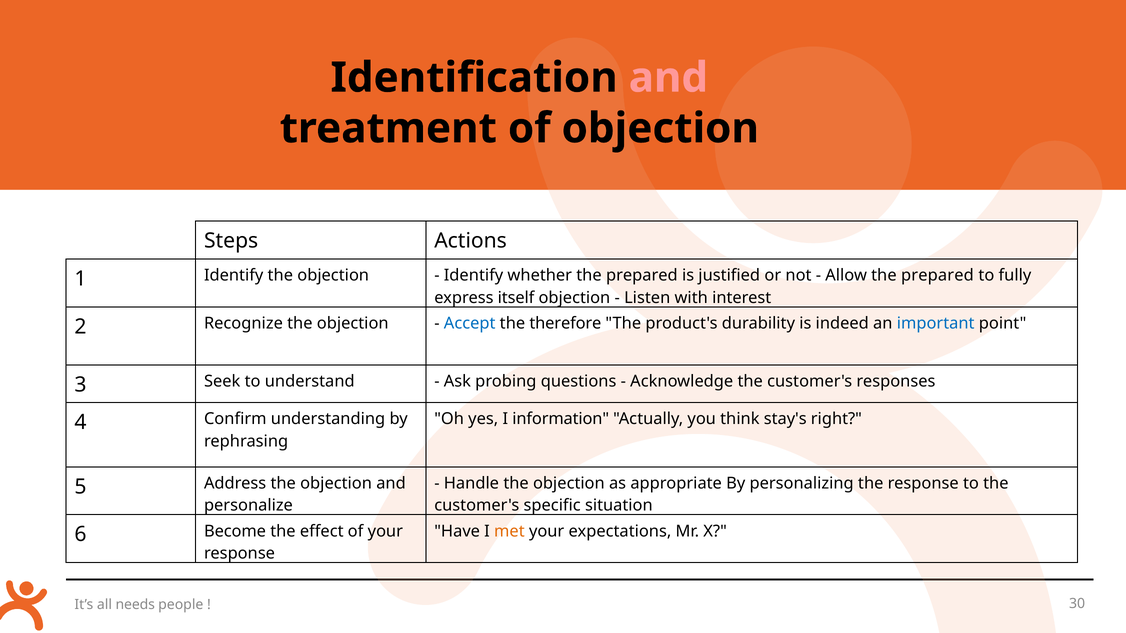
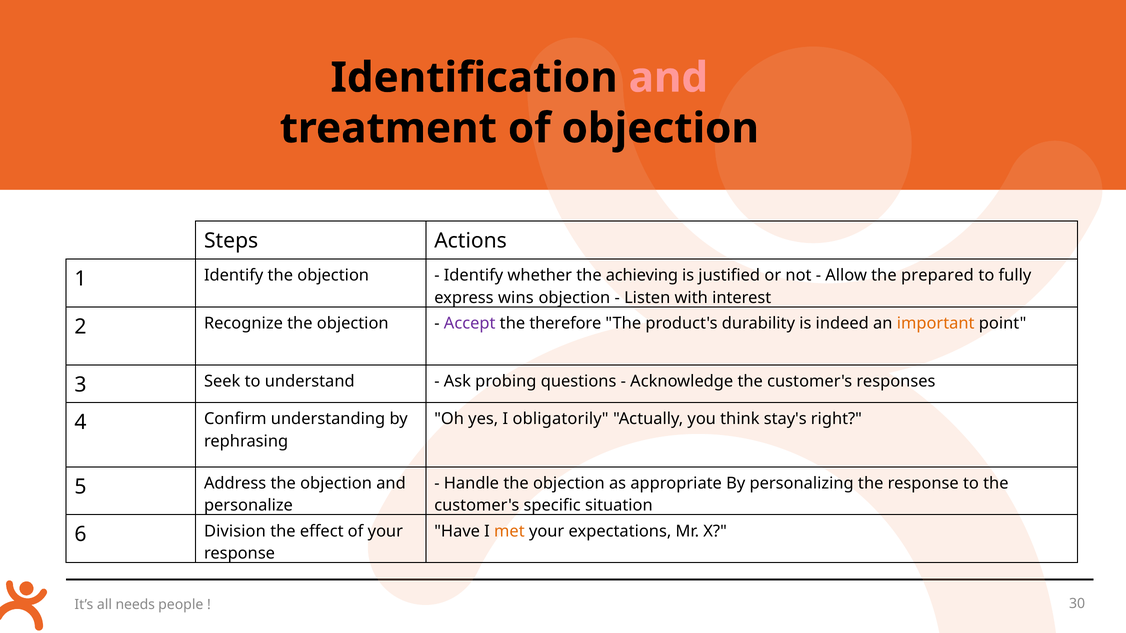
whether the prepared: prepared -> achieving
itself: itself -> wins
Accept colour: blue -> purple
important colour: blue -> orange
information: information -> obligatorily
Become: Become -> Division
